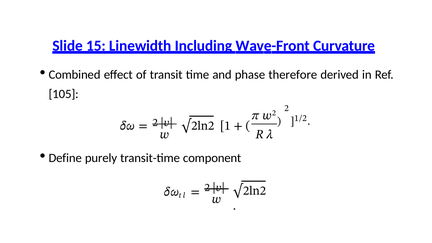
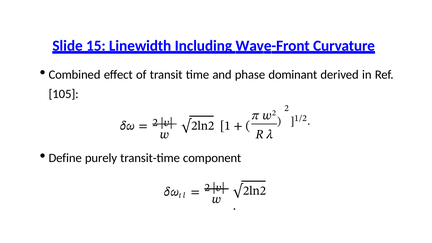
therefore: therefore -> dominant
